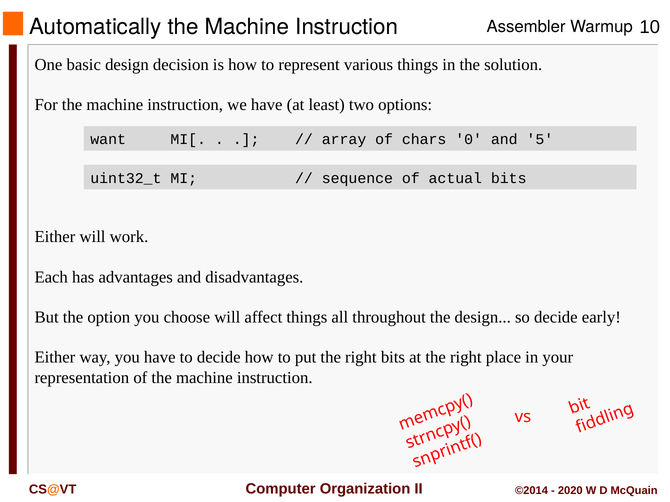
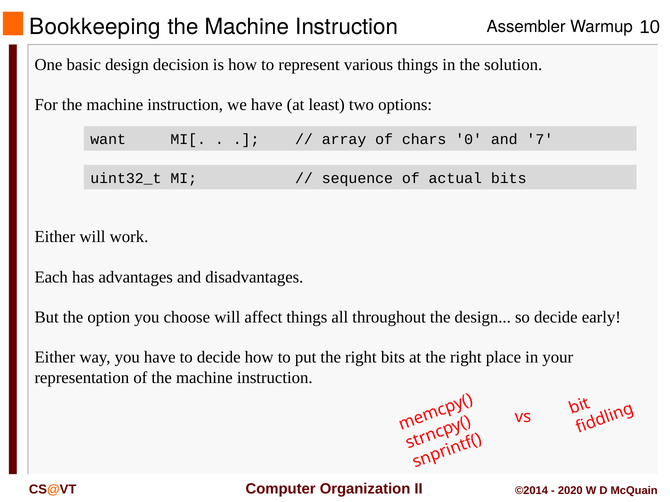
Automatically: Automatically -> Bookkeeping
5: 5 -> 7
